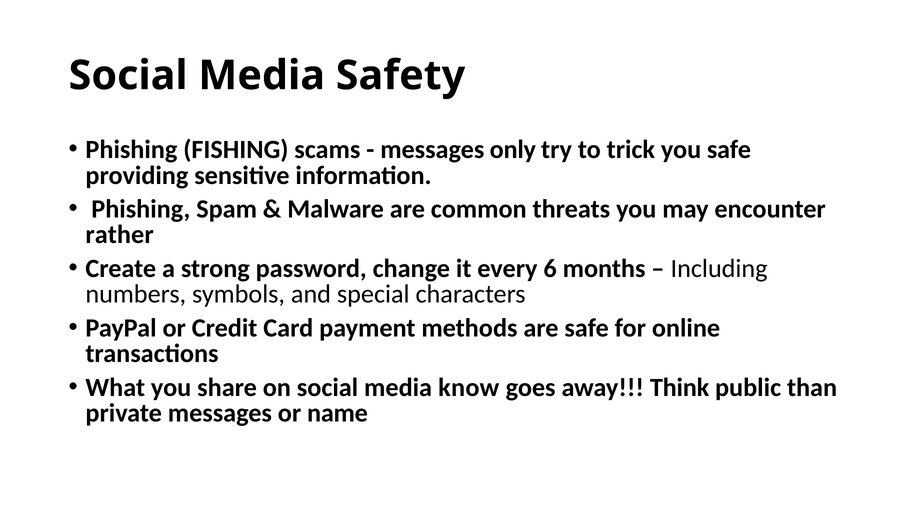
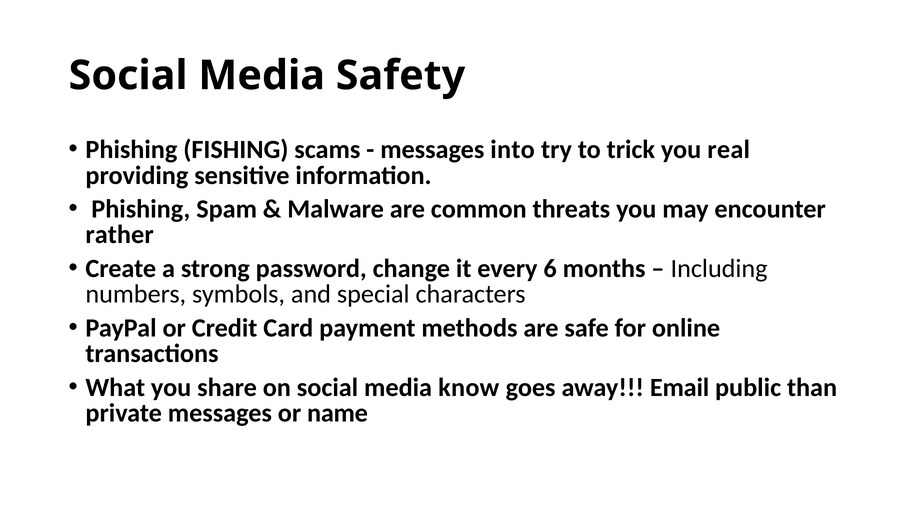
only: only -> into
you safe: safe -> real
Think: Think -> Email
